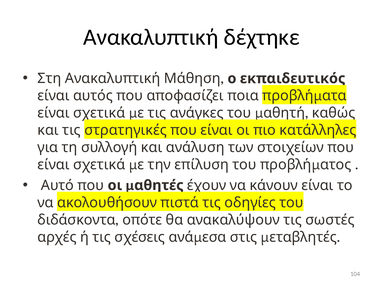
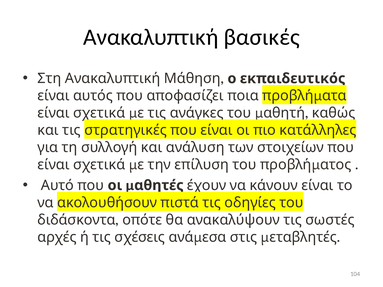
δέχτηκε: δέχτηκε -> βασικές
